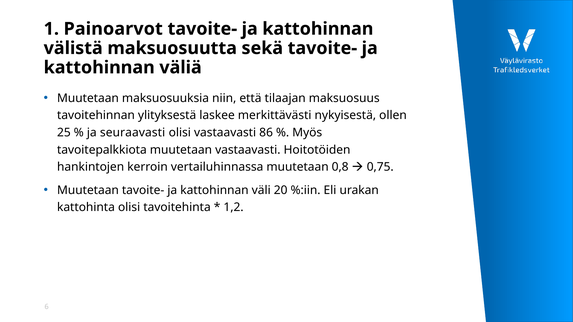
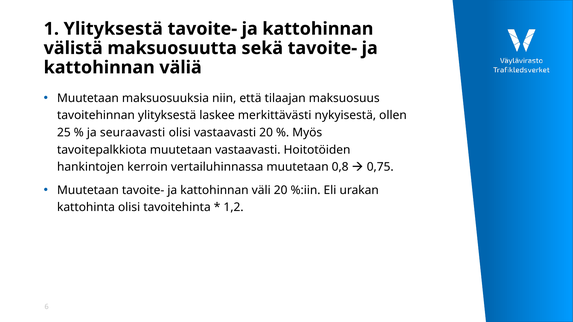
1 Painoarvot: Painoarvot -> Ylityksestä
vastaavasti 86: 86 -> 20
